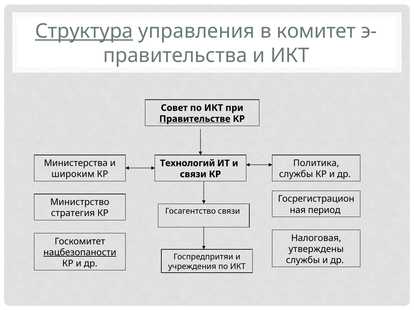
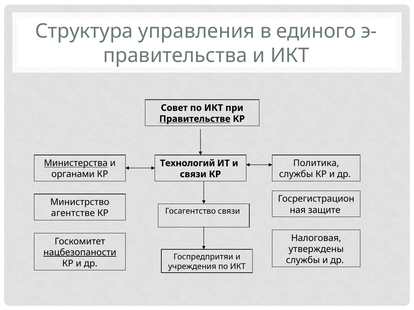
Структура underline: present -> none
комитет: комитет -> единого
Министерства underline: none -> present
широким: широким -> органами
период: период -> защите
стратегия: стратегия -> агентстве
